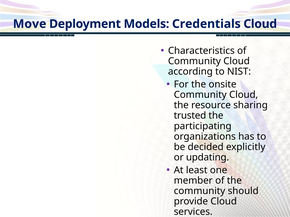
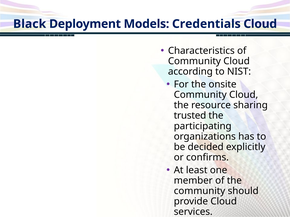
Move: Move -> Black
updating: updating -> confirms
